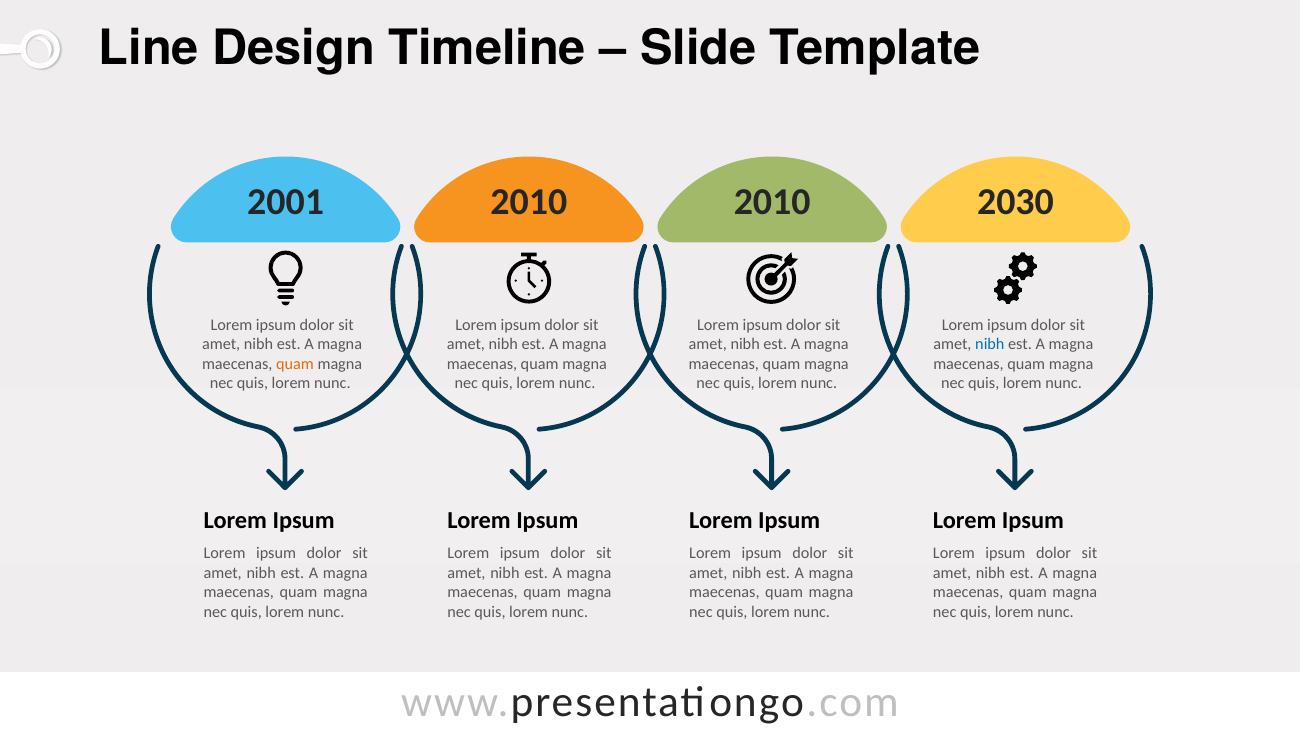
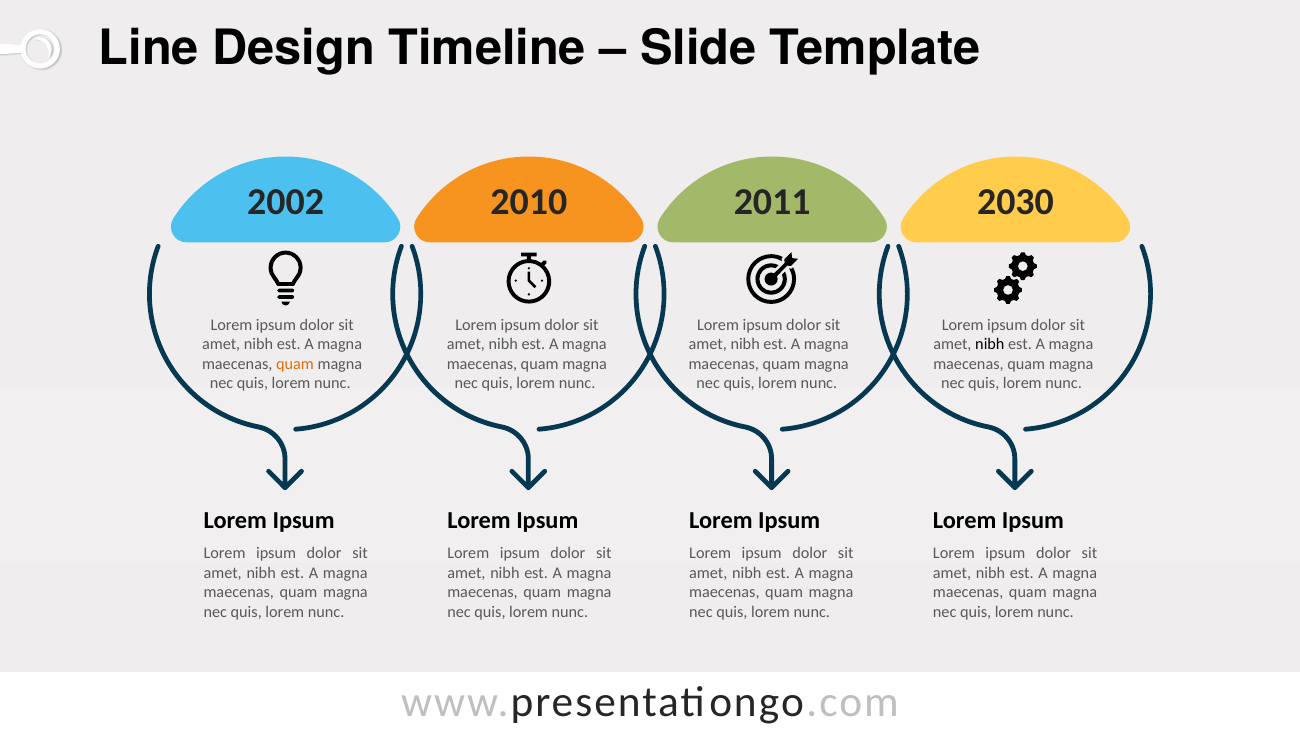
2001: 2001 -> 2002
2010 2010: 2010 -> 2011
nibh at (990, 344) colour: blue -> black
